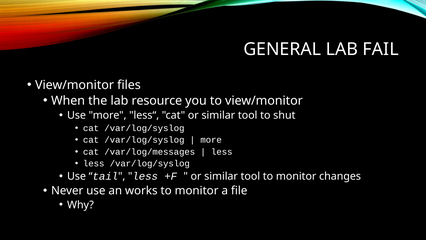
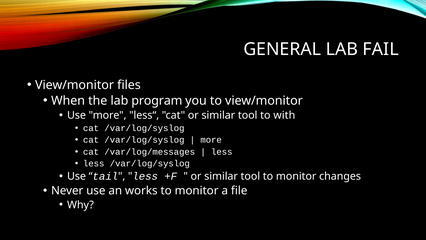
resource: resource -> program
shut: shut -> with
